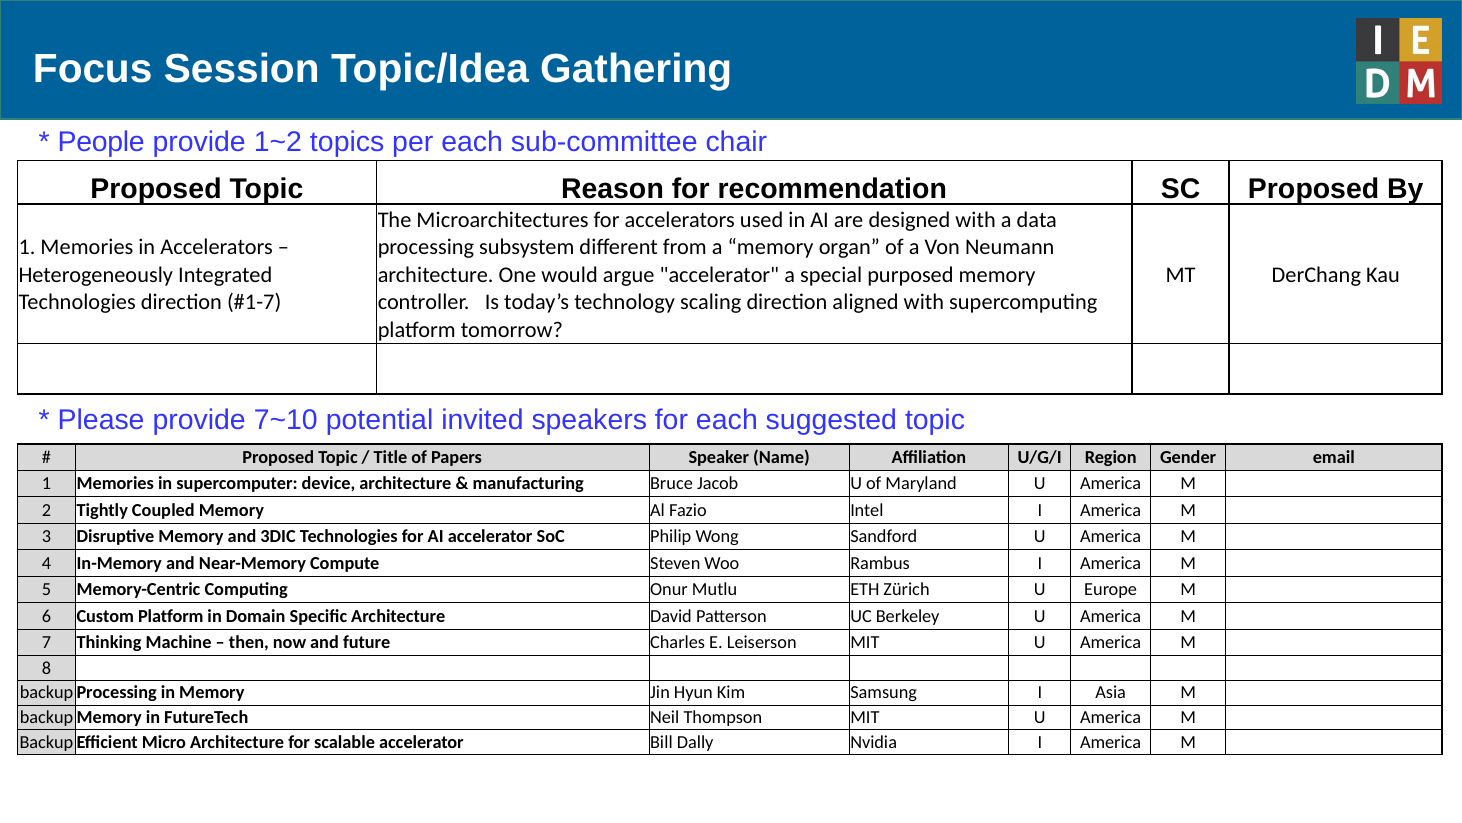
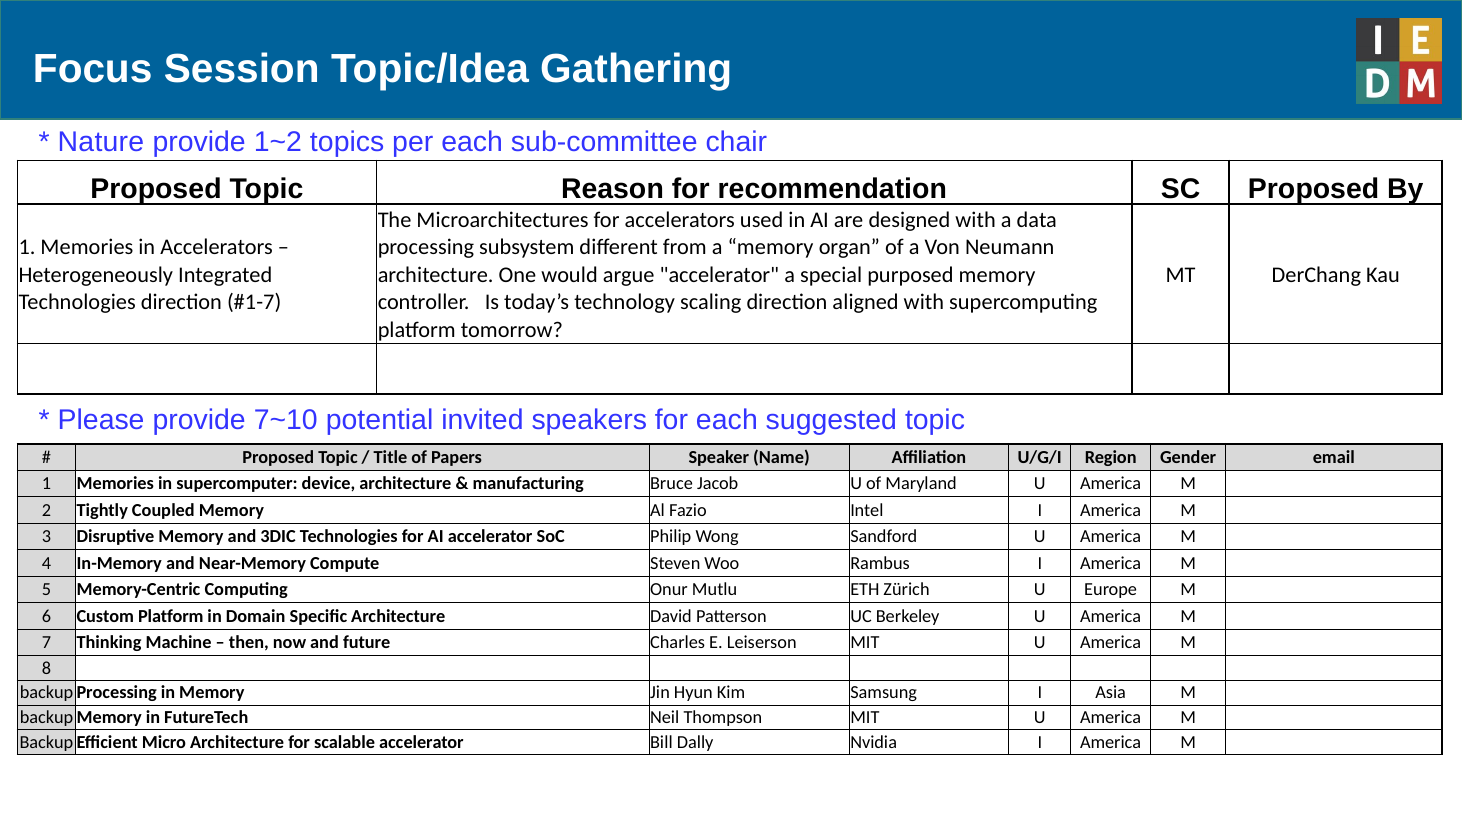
People: People -> Nature
